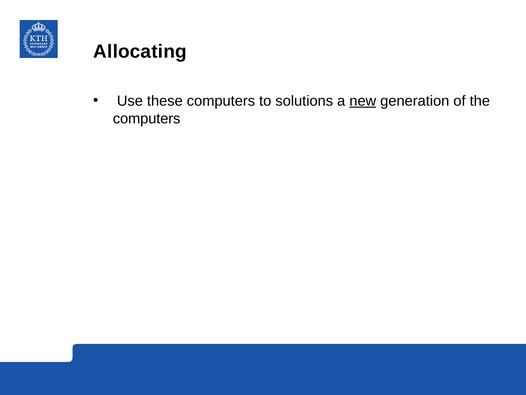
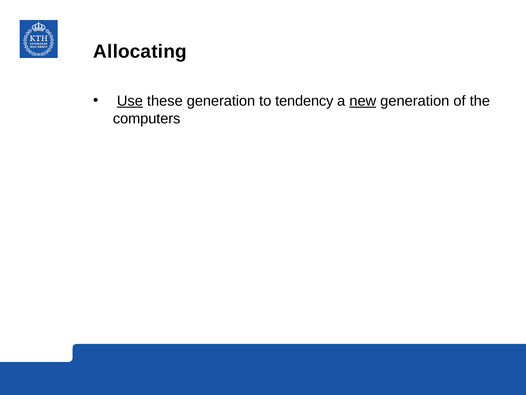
Use underline: none -> present
these computers: computers -> generation
solutions: solutions -> tendency
